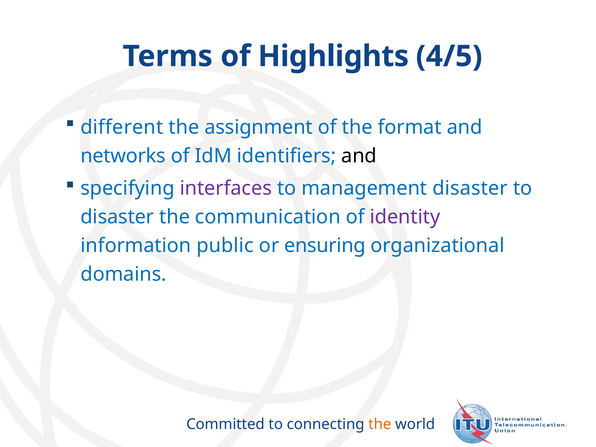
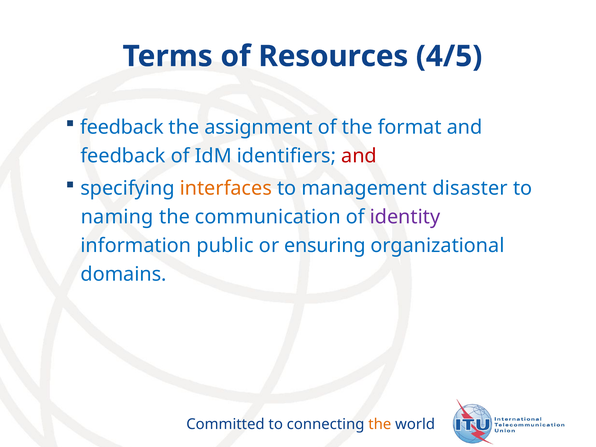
Highlights: Highlights -> Resources
different at (122, 127): different -> feedback
networks at (123, 156): networks -> feedback
and at (359, 156) colour: black -> red
interfaces colour: purple -> orange
disaster at (117, 217): disaster -> naming
